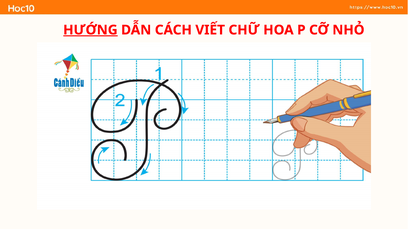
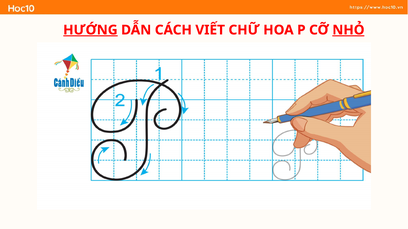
NHỎ underline: none -> present
